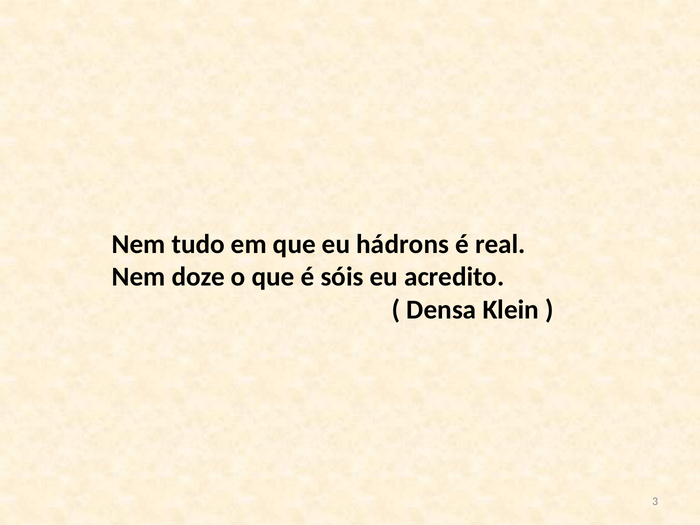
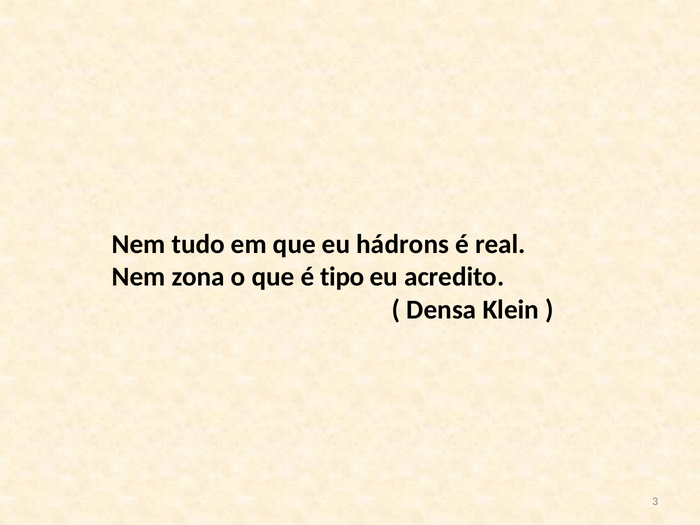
doze: doze -> zona
sóis: sóis -> tipo
